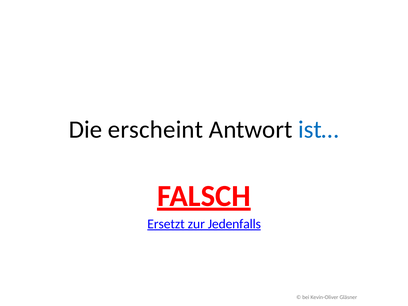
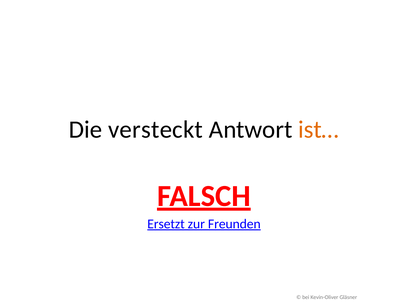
erscheint: erscheint -> versteckt
ist… colour: blue -> orange
Jedenfalls: Jedenfalls -> Freunden
